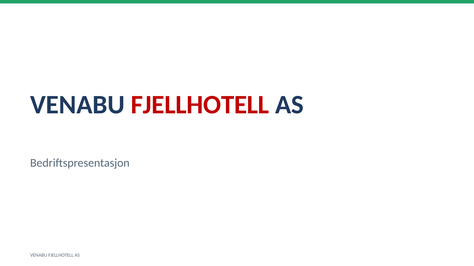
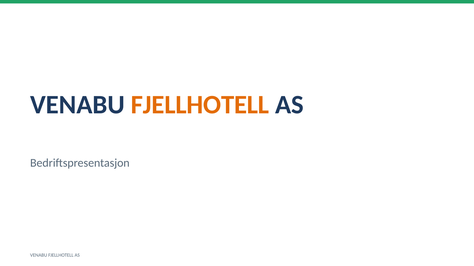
FJELLHOTELL at (200, 105) colour: red -> orange
